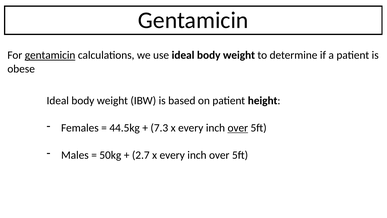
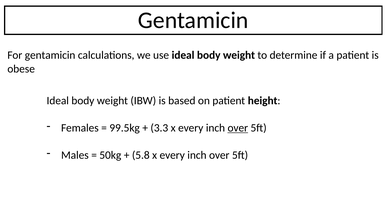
gentamicin at (50, 55) underline: present -> none
44.5kg: 44.5kg -> 99.5kg
7.3: 7.3 -> 3.3
2.7: 2.7 -> 5.8
